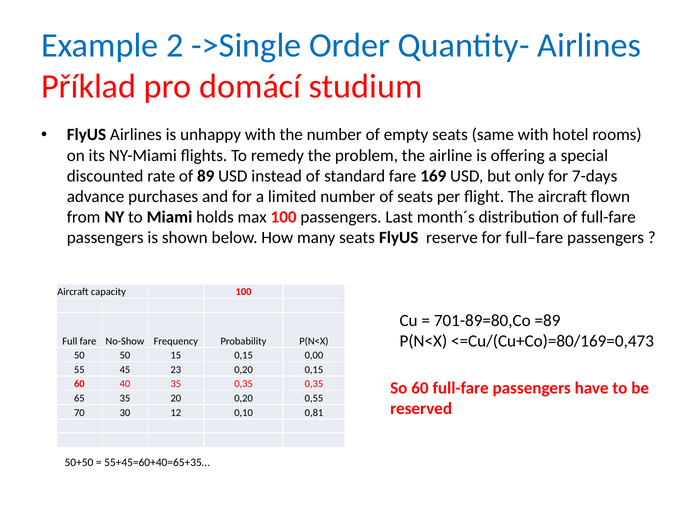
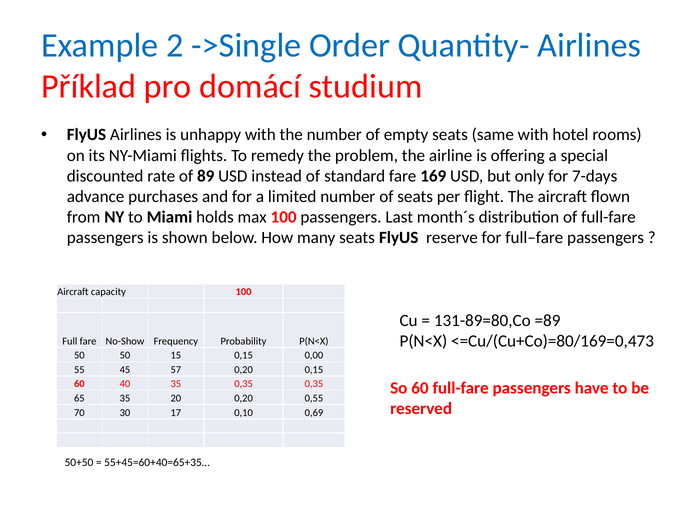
701-89=80,Co: 701-89=80,Co -> 131-89=80,Co
23: 23 -> 57
12: 12 -> 17
0,81: 0,81 -> 0,69
